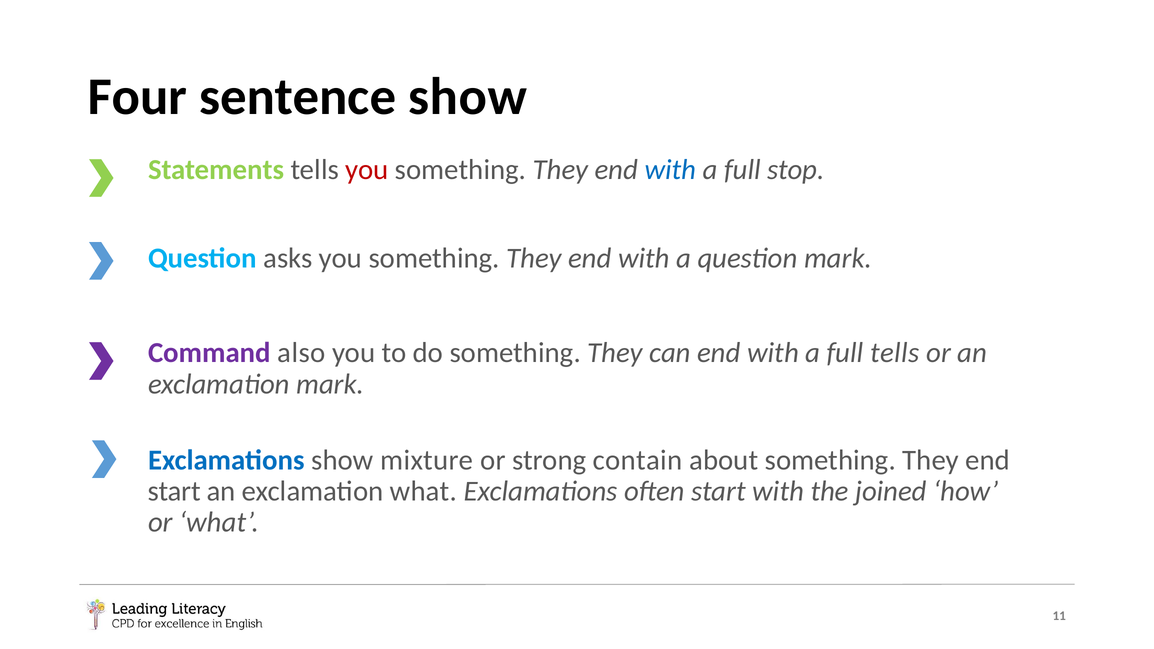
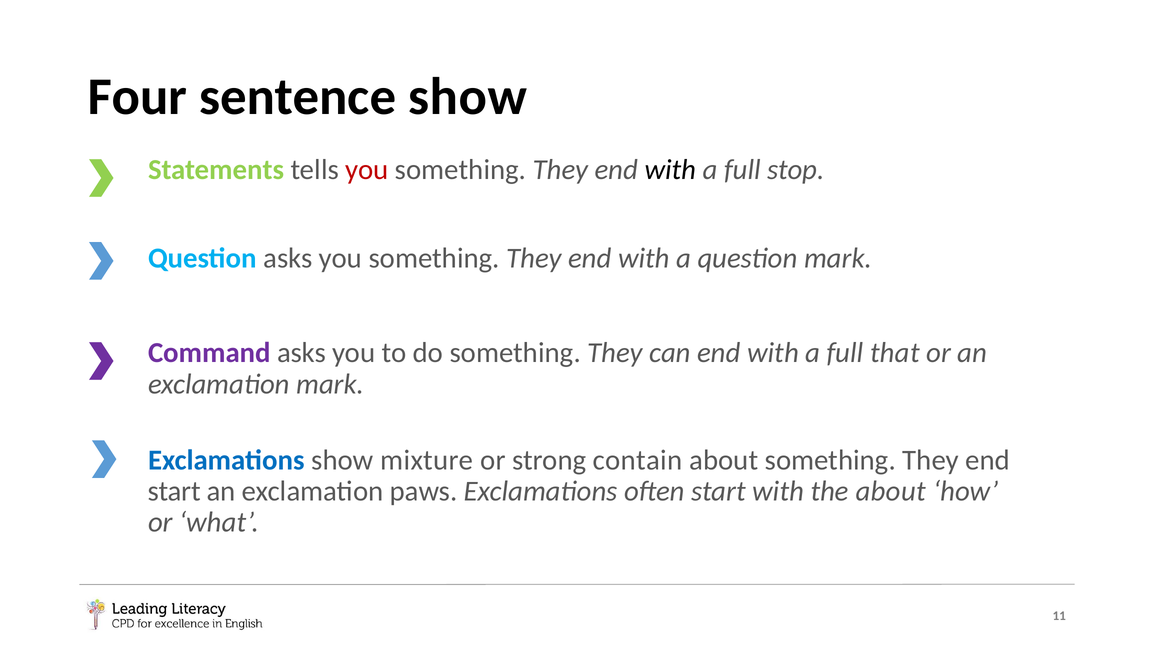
with at (670, 170) colour: blue -> black
Command also: also -> asks
full tells: tells -> that
exclamation what: what -> paws
the joined: joined -> about
